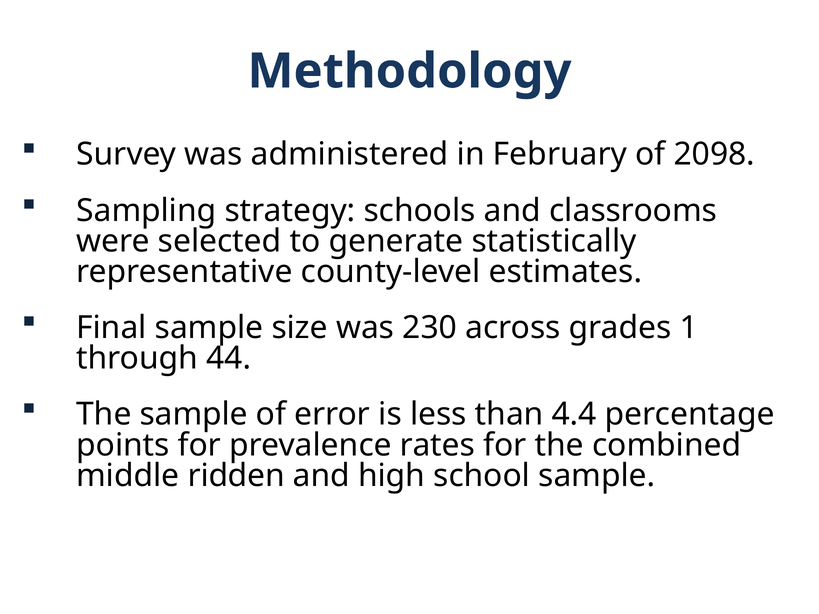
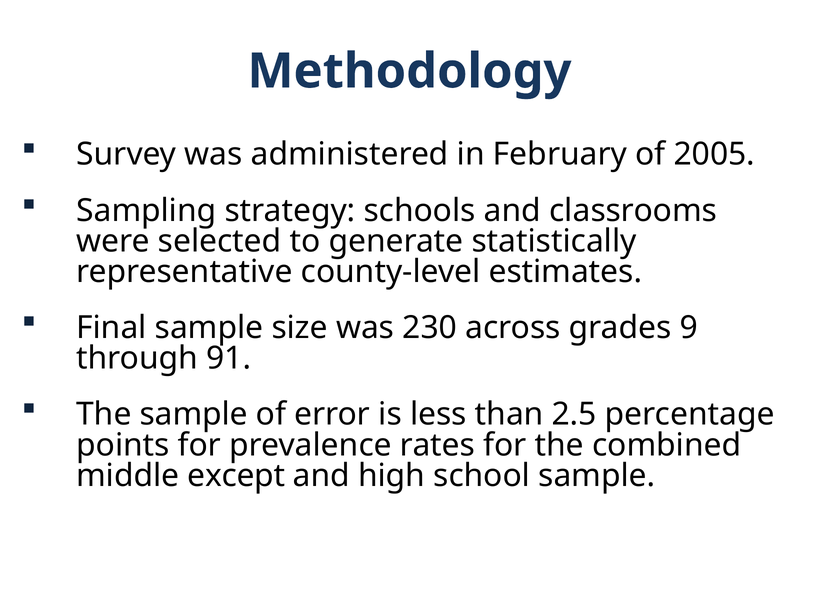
2098: 2098 -> 2005
1: 1 -> 9
44: 44 -> 91
4.4: 4.4 -> 2.5
ridden: ridden -> except
